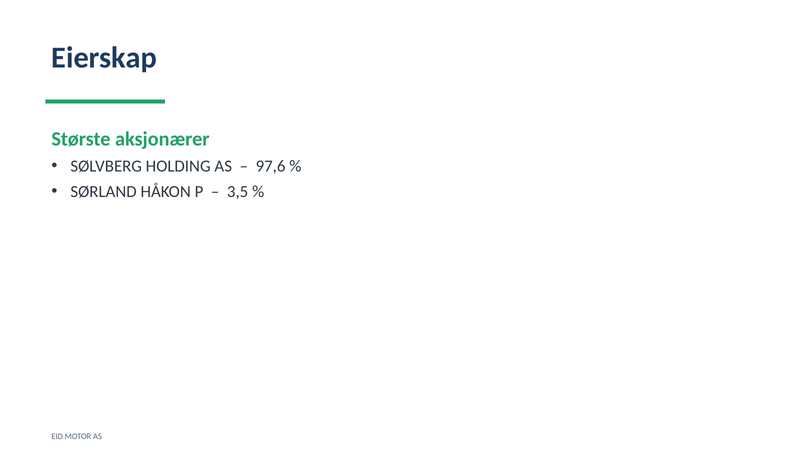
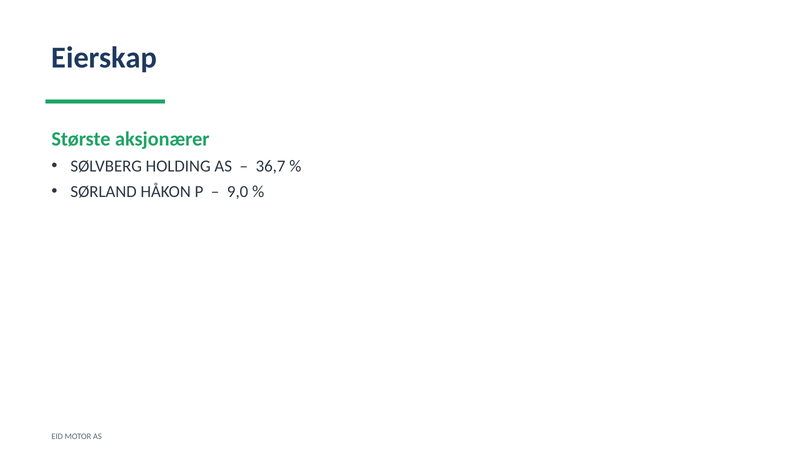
97,6: 97,6 -> 36,7
3,5: 3,5 -> 9,0
